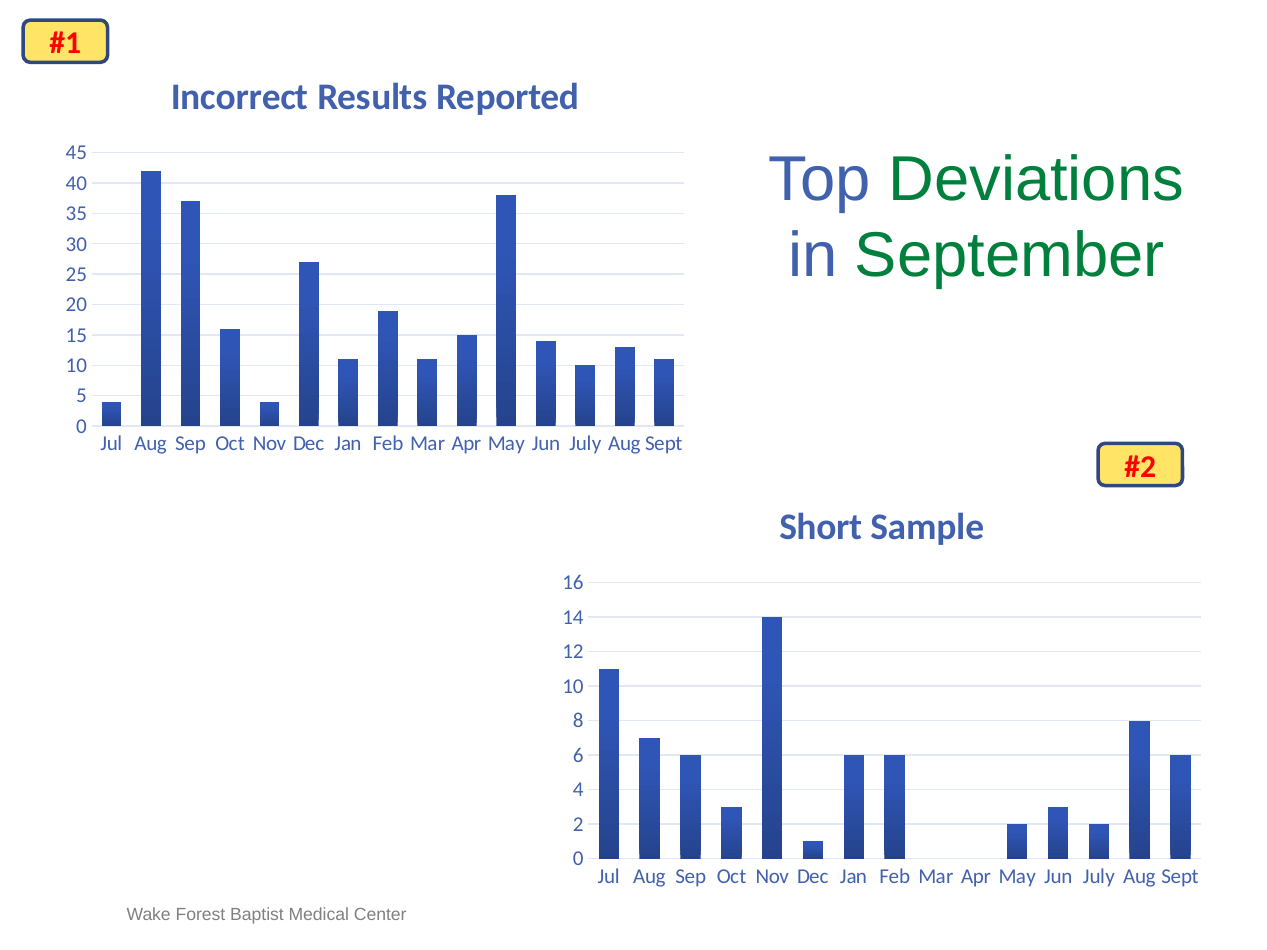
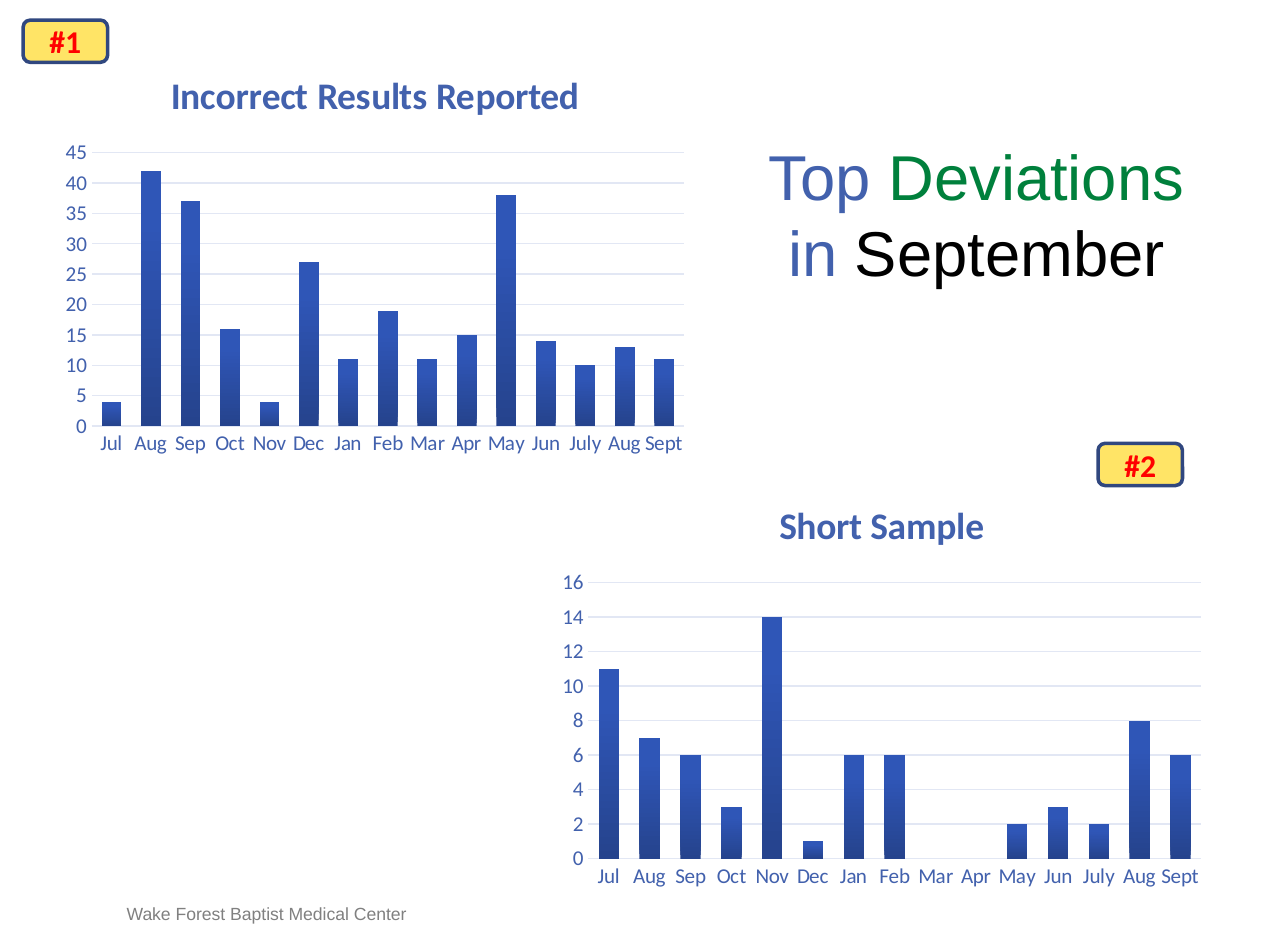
September colour: green -> black
